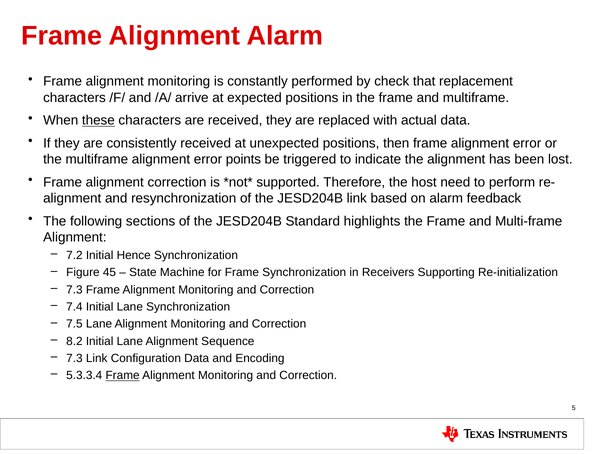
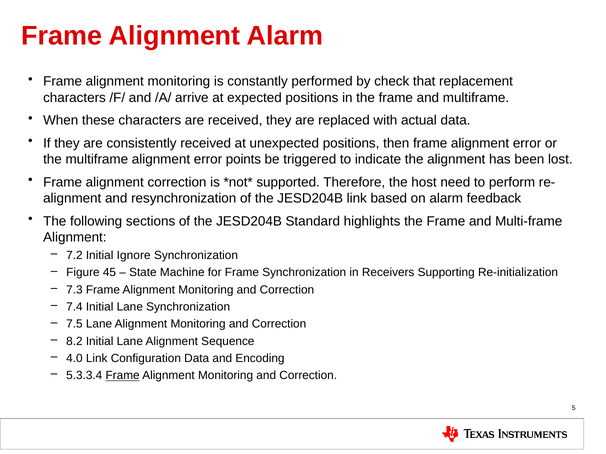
these underline: present -> none
Hence: Hence -> Ignore
7.3 at (74, 359): 7.3 -> 4.0
